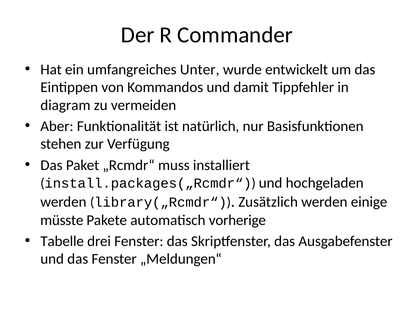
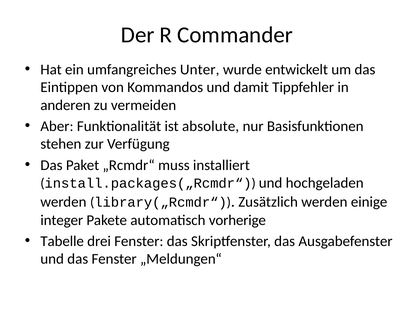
diagram: diagram -> anderen
natürlich: natürlich -> absolute
müsste: müsste -> integer
